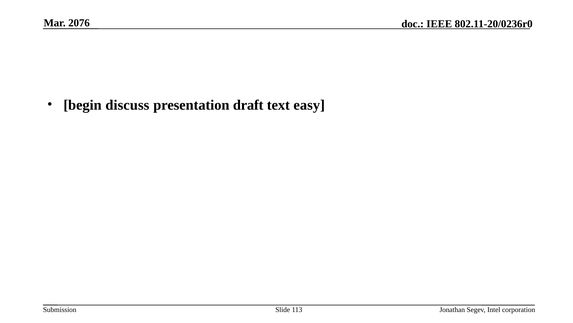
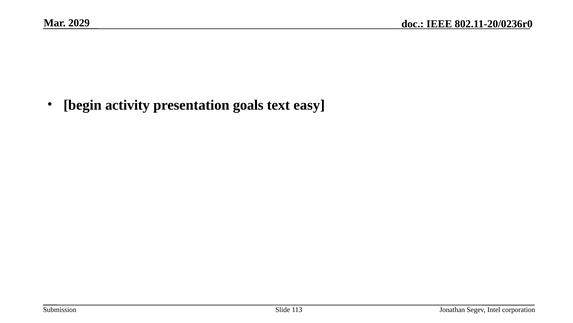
2076: 2076 -> 2029
discuss: discuss -> activity
draft: draft -> goals
